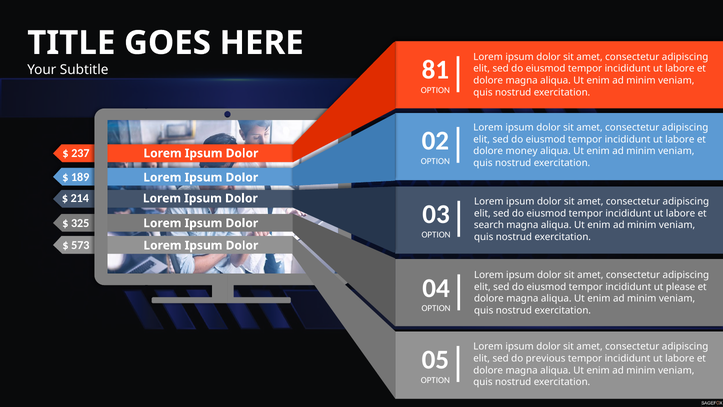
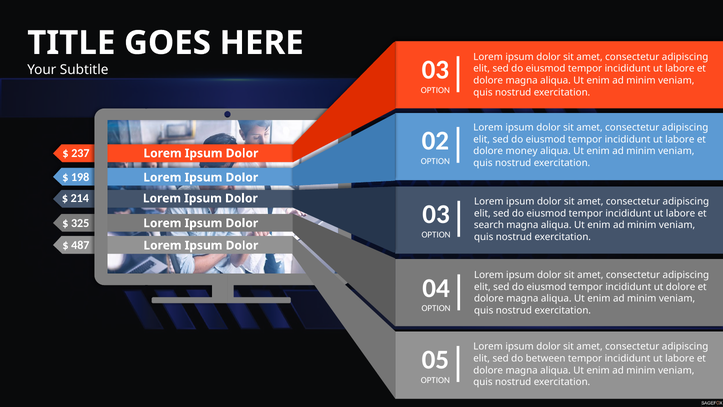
81 at (435, 70): 81 -> 03
189: 189 -> 198
573: 573 -> 487
ut please: please -> dolore
previous: previous -> between
